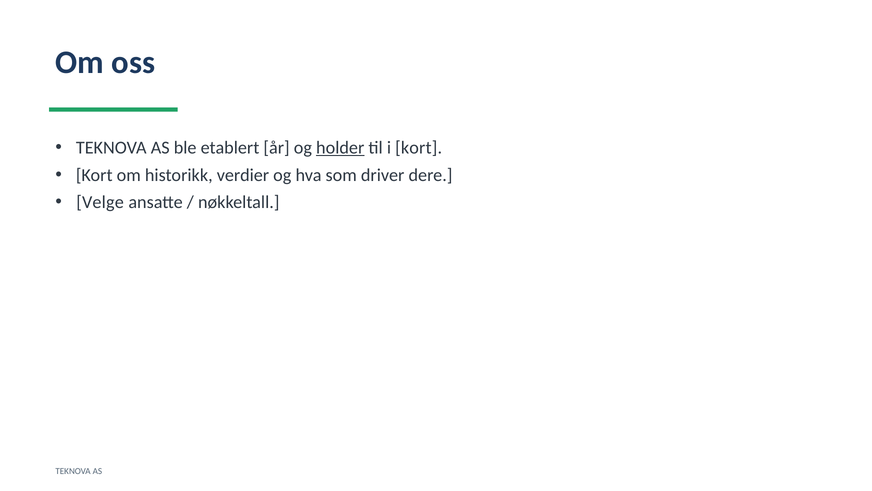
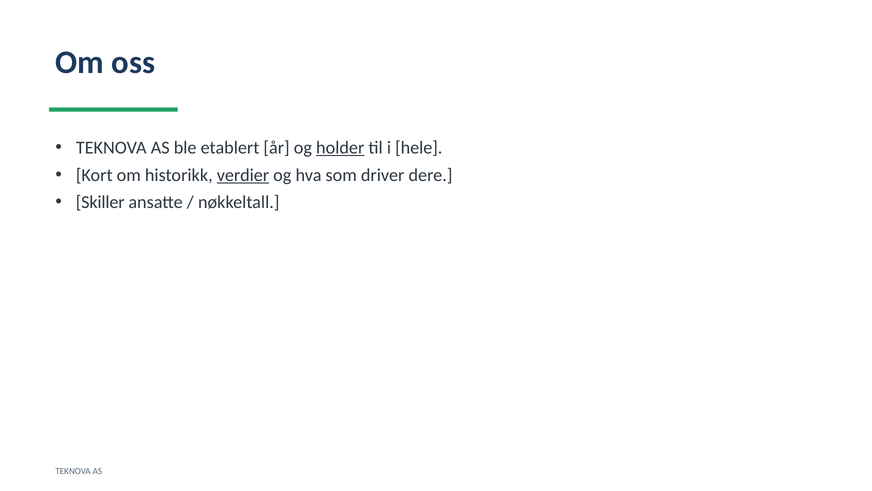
i kort: kort -> hele
verdier underline: none -> present
Velge: Velge -> Skiller
